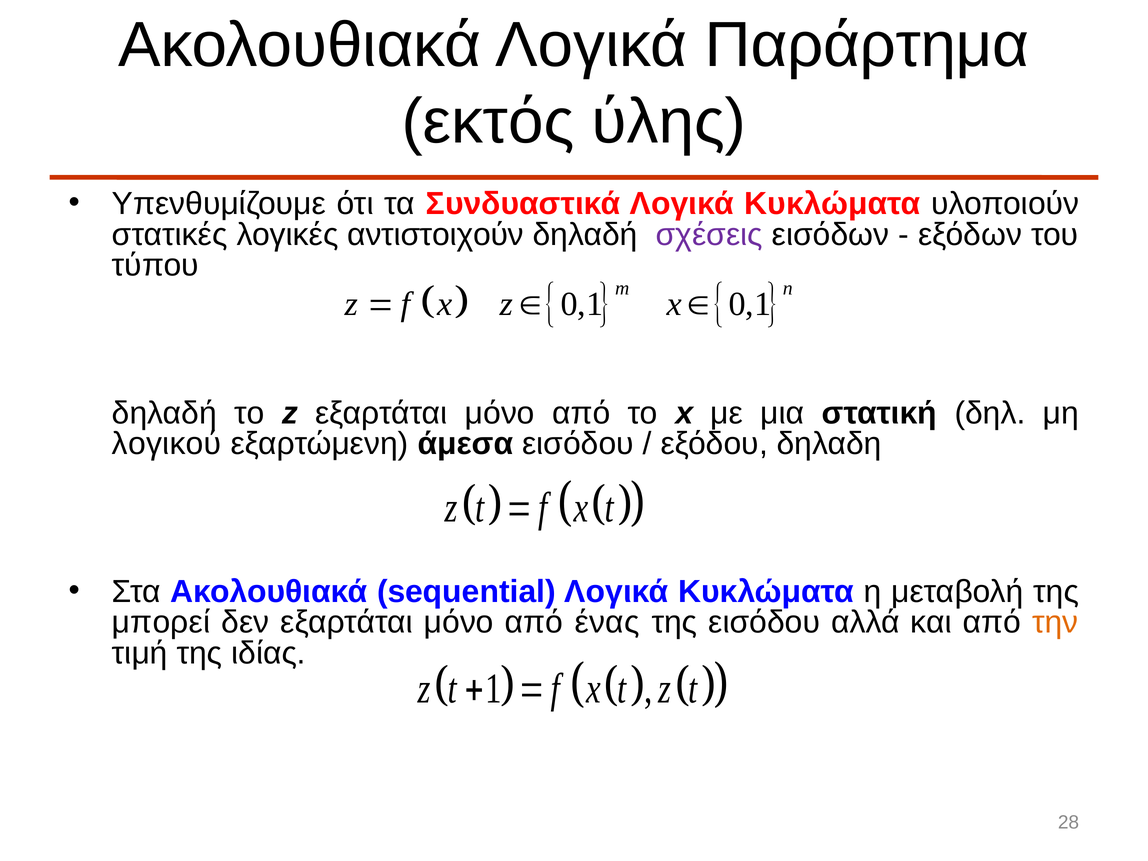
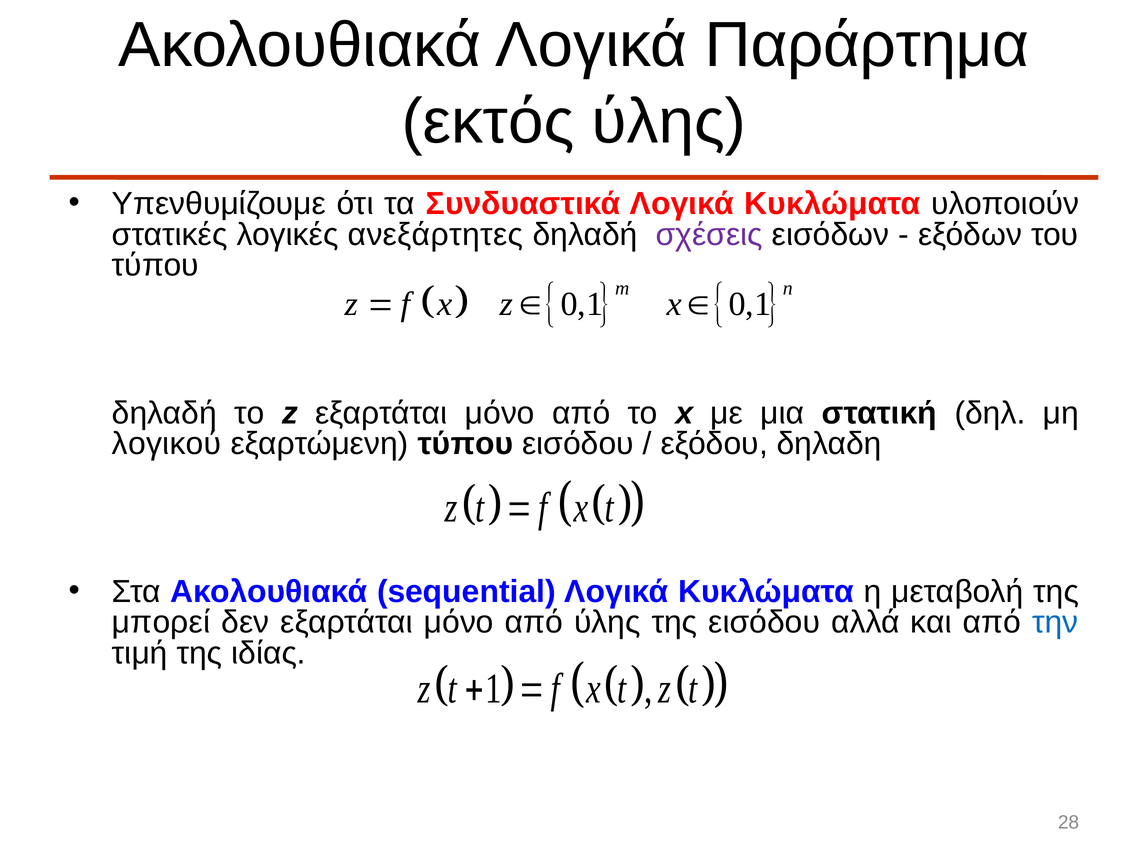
αντιστοιχούν: αντιστοιχούν -> ανεξάρτητες
εξαρτώμενη άμεσα: άμεσα -> τύπου
από ένας: ένας -> ύλης
την colour: orange -> blue
